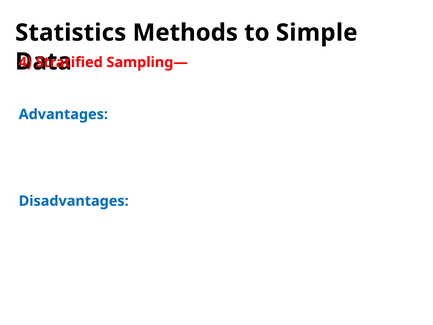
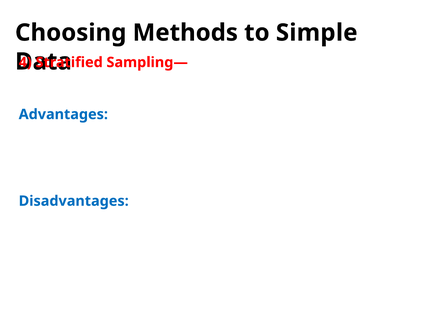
Statistics: Statistics -> Choosing
